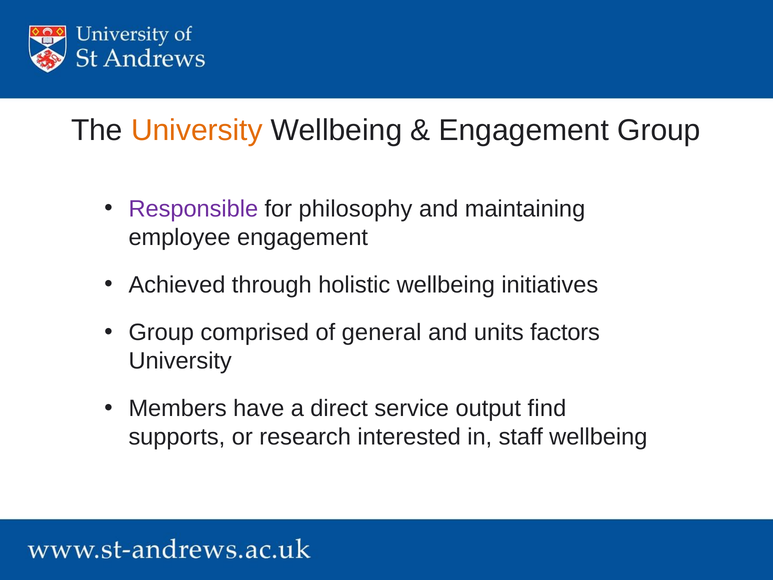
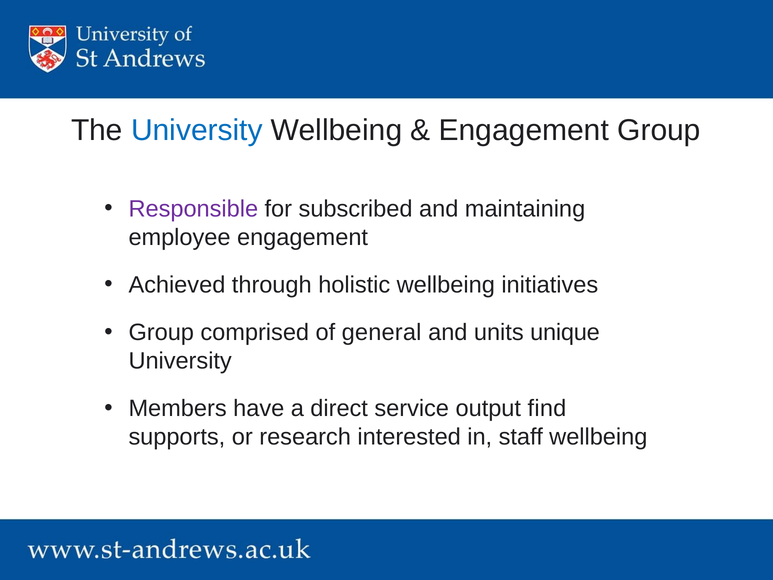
University at (197, 130) colour: orange -> blue
philosophy: philosophy -> subscribed
factors: factors -> unique
